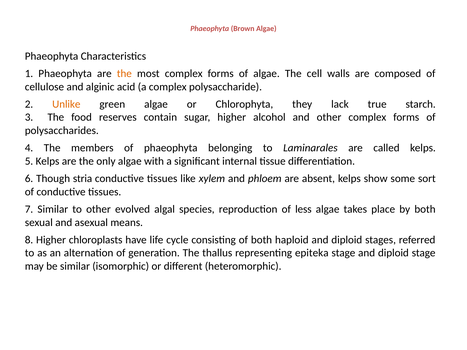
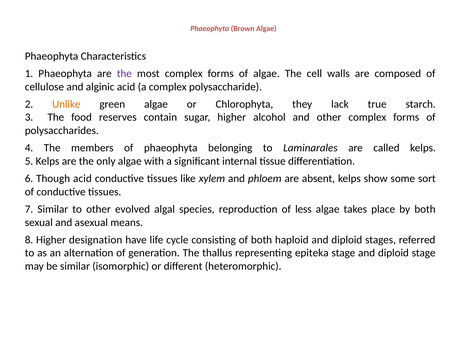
the at (124, 74) colour: orange -> purple
Though stria: stria -> acid
chloroplasts: chloroplasts -> designation
